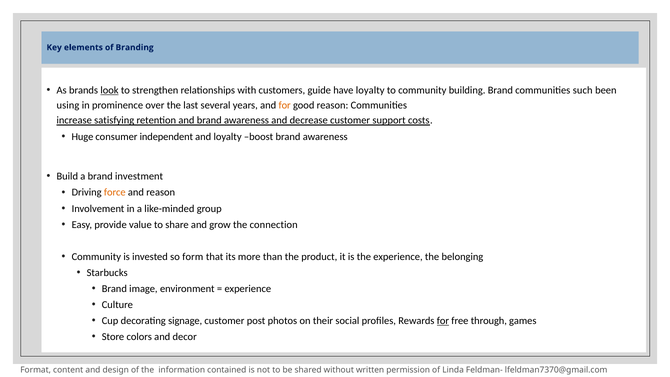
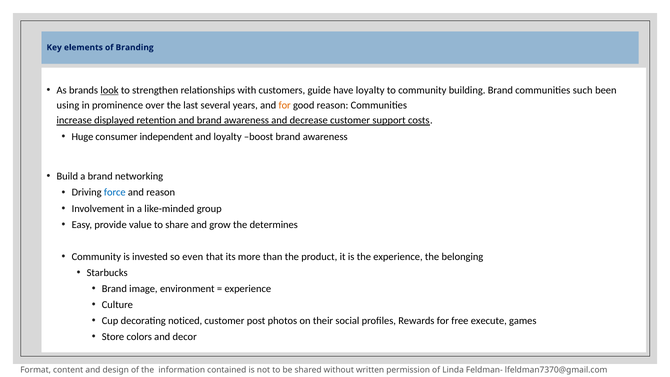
satisfying: satisfying -> displayed
investment: investment -> networking
force colour: orange -> blue
connection: connection -> determines
form: form -> even
signage: signage -> noticed
for at (443, 321) underline: present -> none
through: through -> execute
